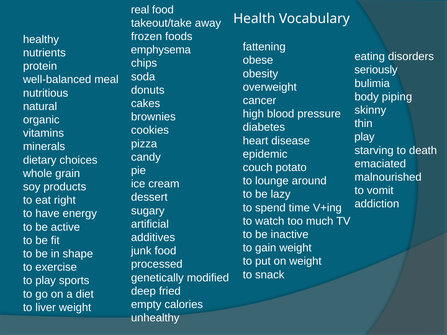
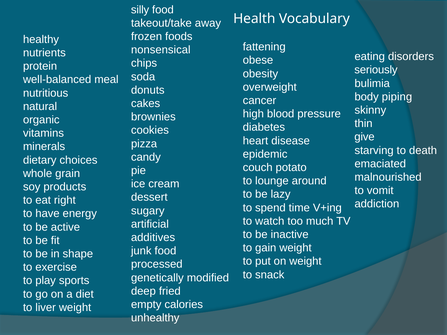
real: real -> silly
emphysema: emphysema -> nonsensical
play at (364, 137): play -> give
